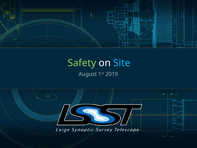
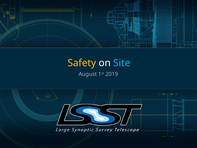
Safety colour: light green -> yellow
